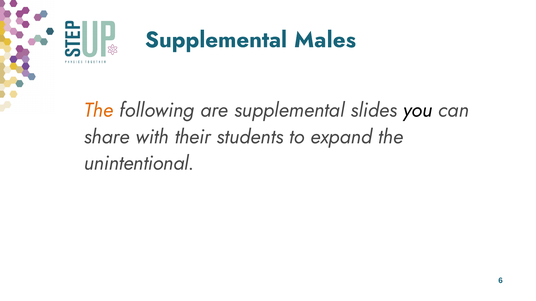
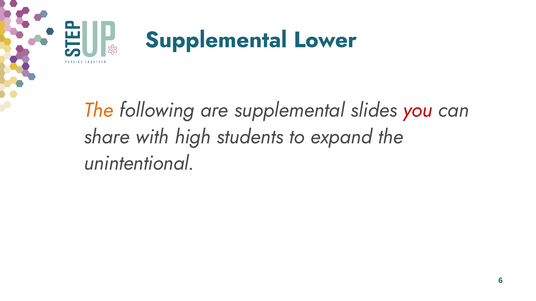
Males: Males -> Lower
you colour: black -> red
their: their -> high
